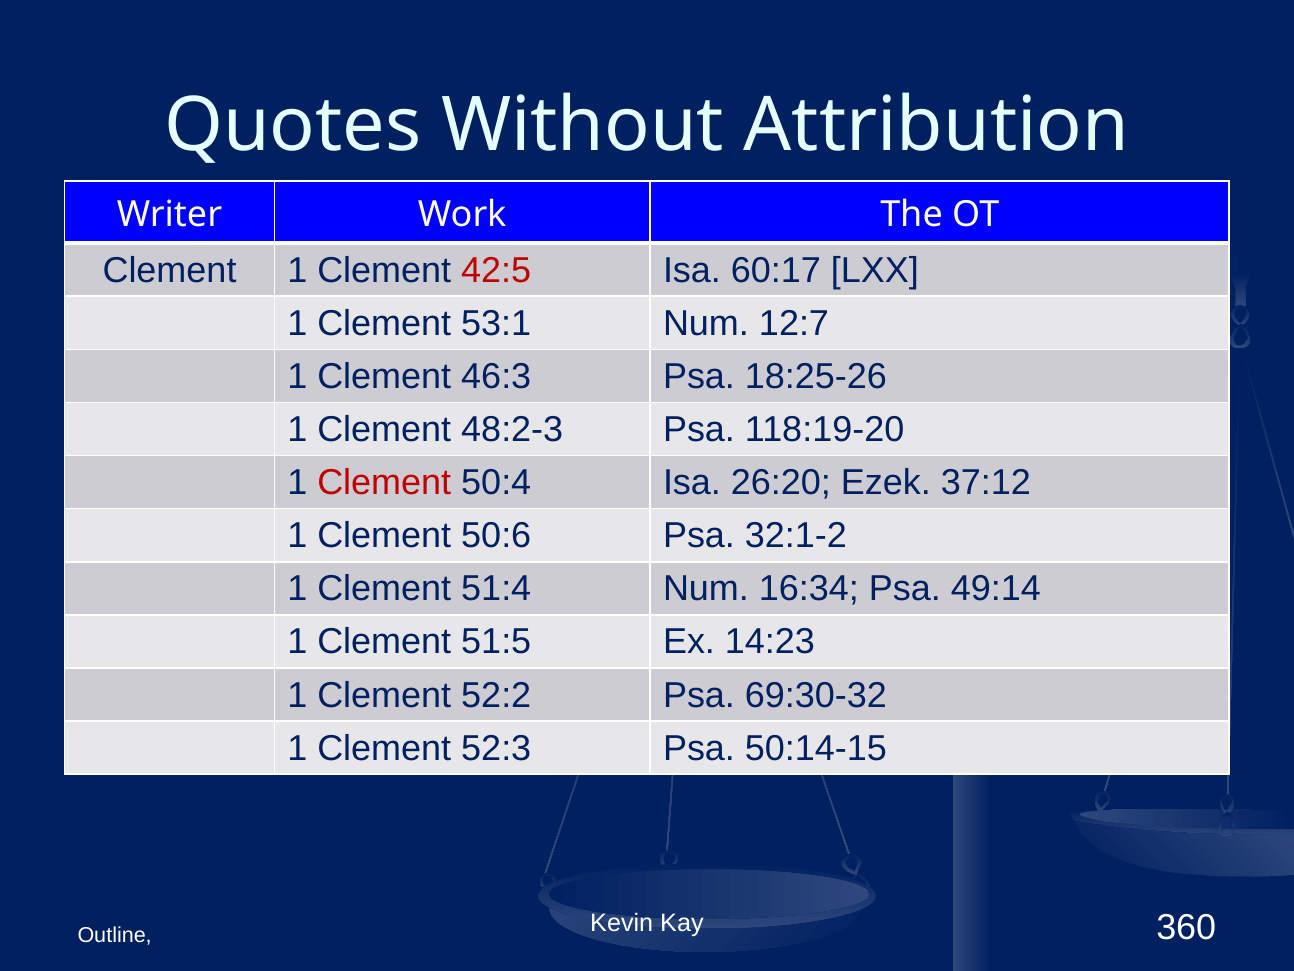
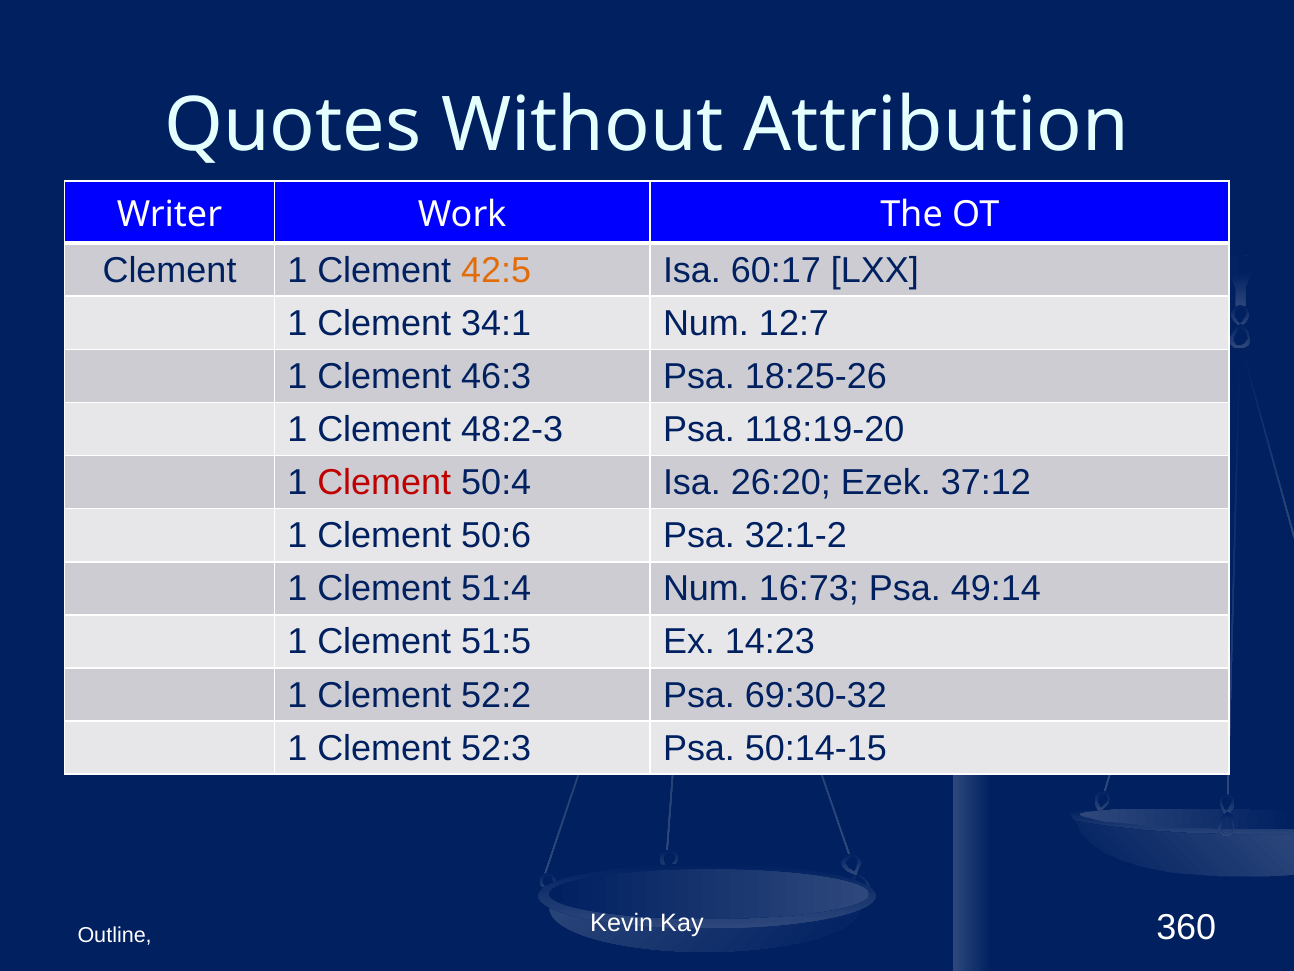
42:5 colour: red -> orange
53:1: 53:1 -> 34:1
16:34: 16:34 -> 16:73
